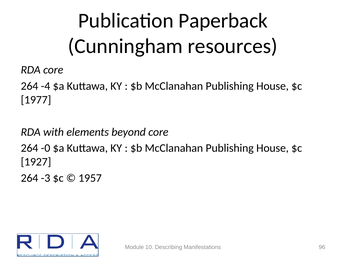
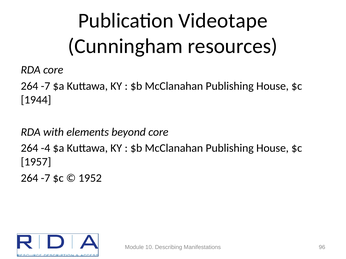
Paperback: Paperback -> Videotape
-4 at (46, 86): -4 -> -7
1977: 1977 -> 1944
-0: -0 -> -4
1927: 1927 -> 1957
-3 at (46, 178): -3 -> -7
1957: 1957 -> 1952
